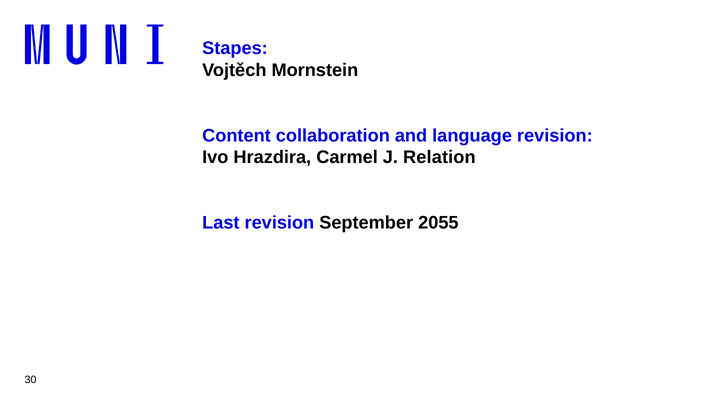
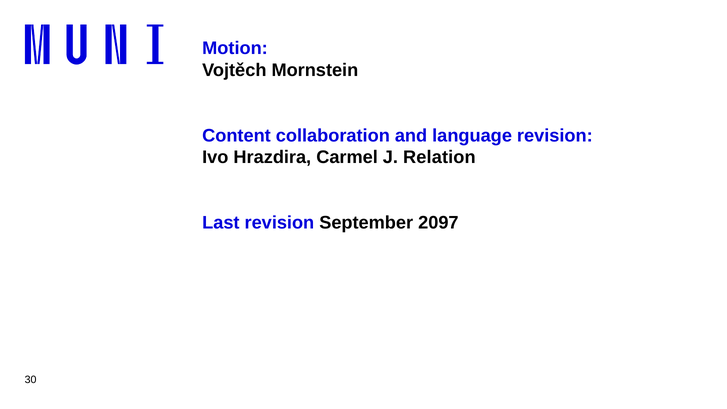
Stapes: Stapes -> Motion
2055: 2055 -> 2097
